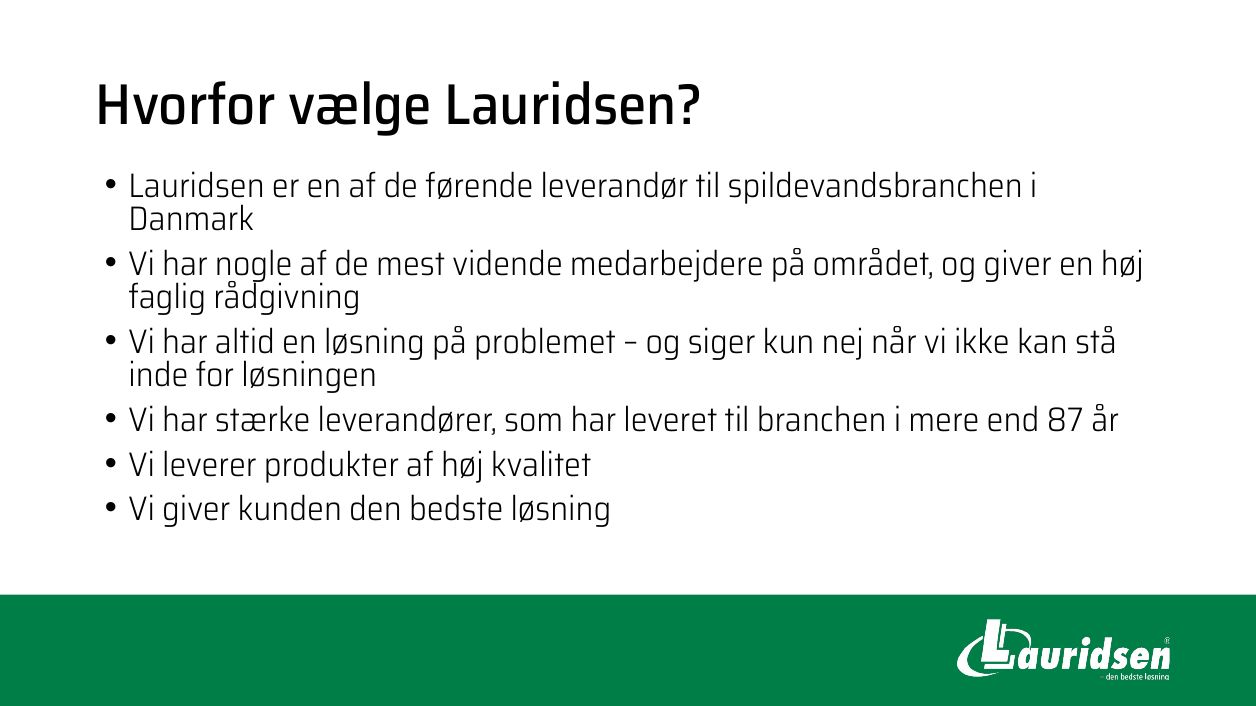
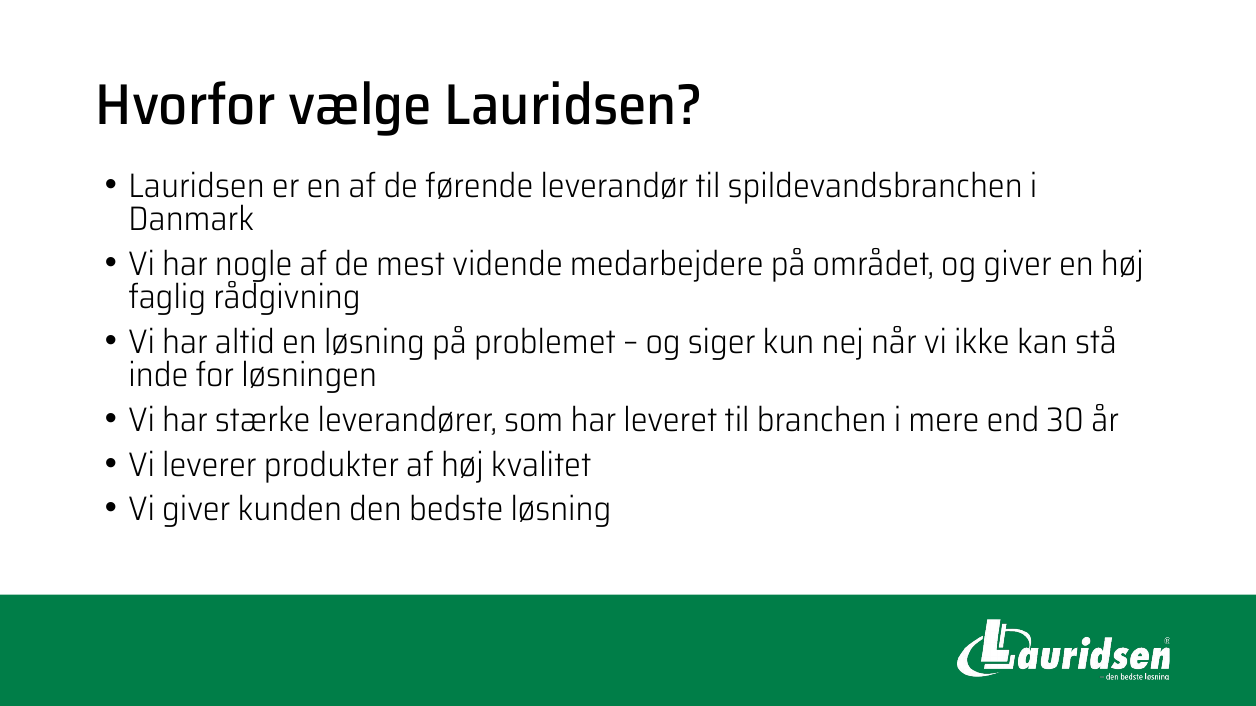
87: 87 -> 30
